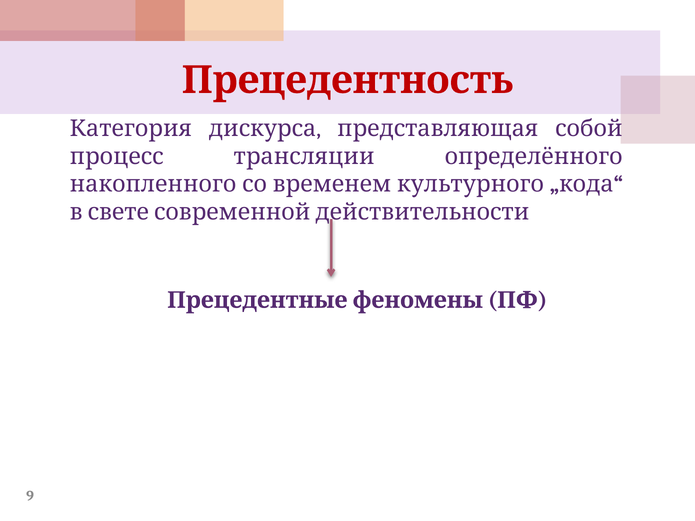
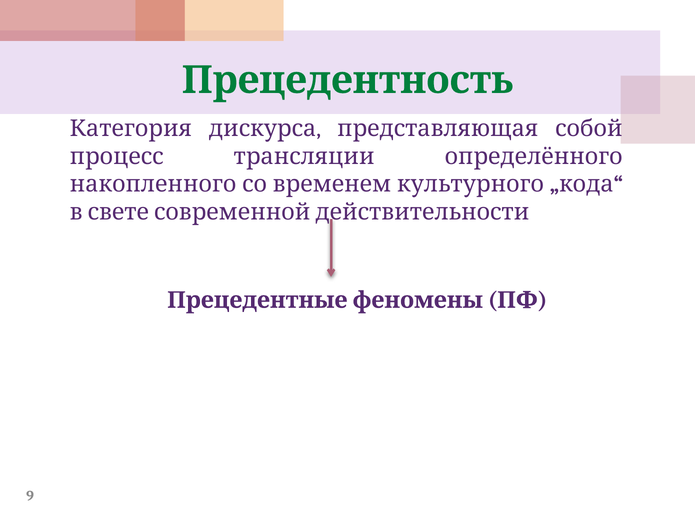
Прецедентность colour: red -> green
